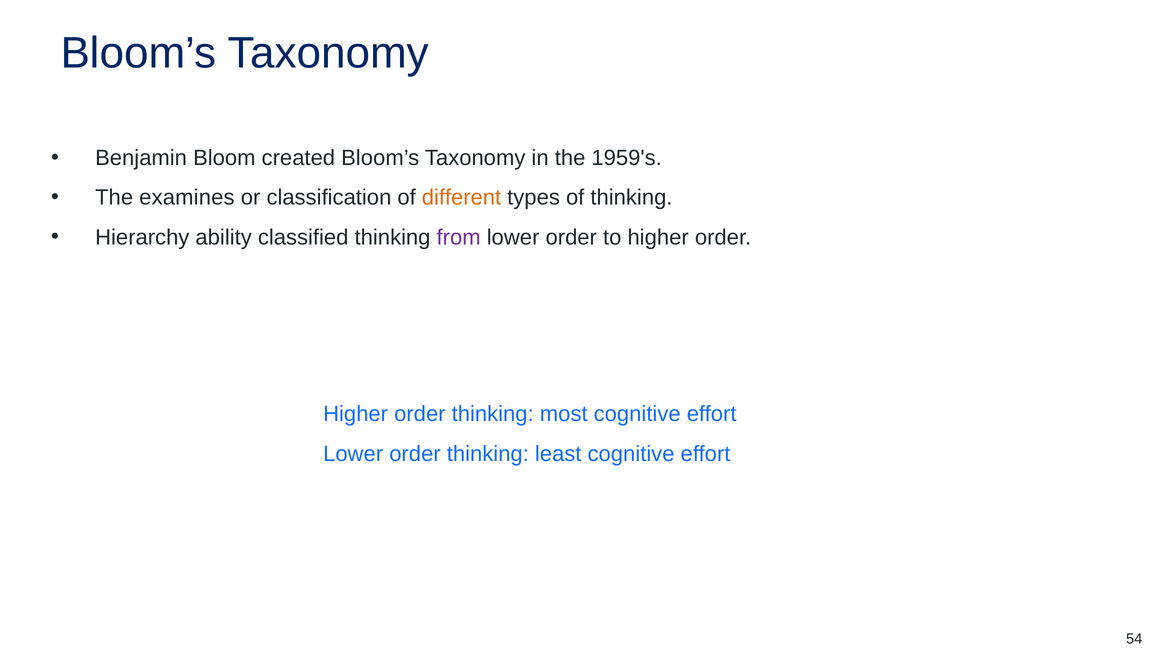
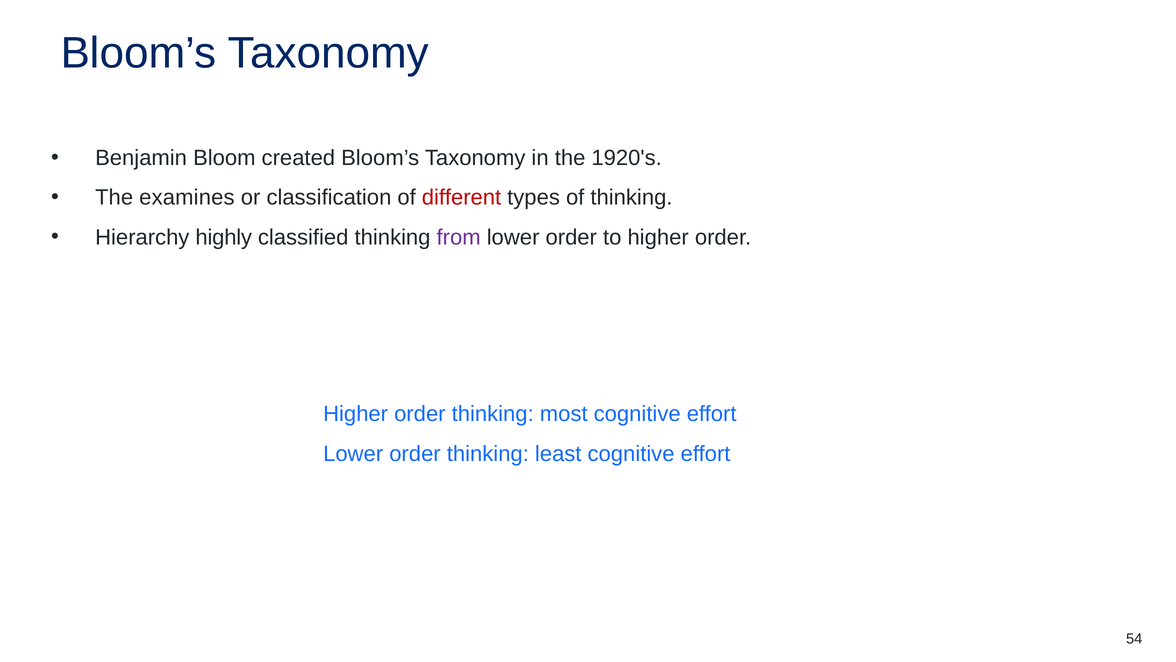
1959's: 1959's -> 1920's
different colour: orange -> red
ability: ability -> highly
